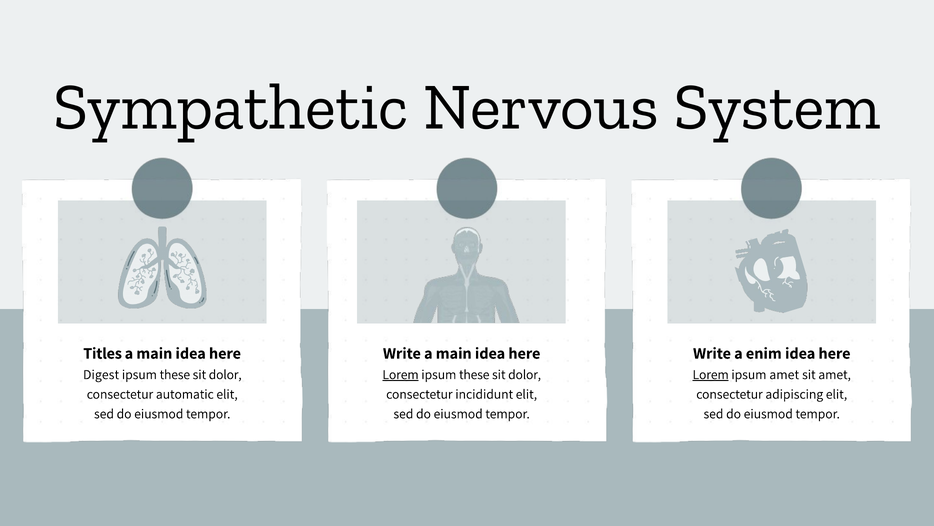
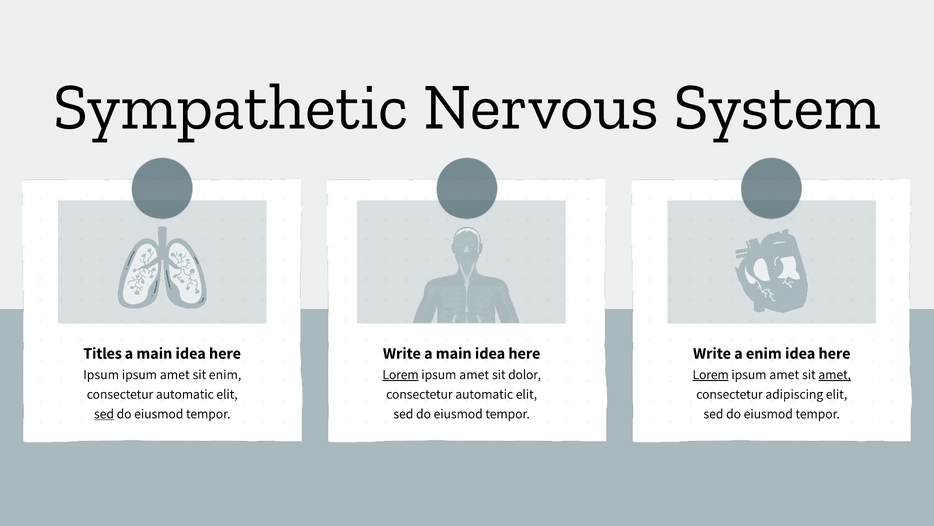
Digest at (101, 374): Digest -> Ipsum
these at (175, 374): these -> amet
dolor at (225, 374): dolor -> enim
these at (474, 374): these -> amet
amet at (835, 374) underline: none -> present
incididunt at (484, 394): incididunt -> automatic
sed at (104, 413) underline: none -> present
